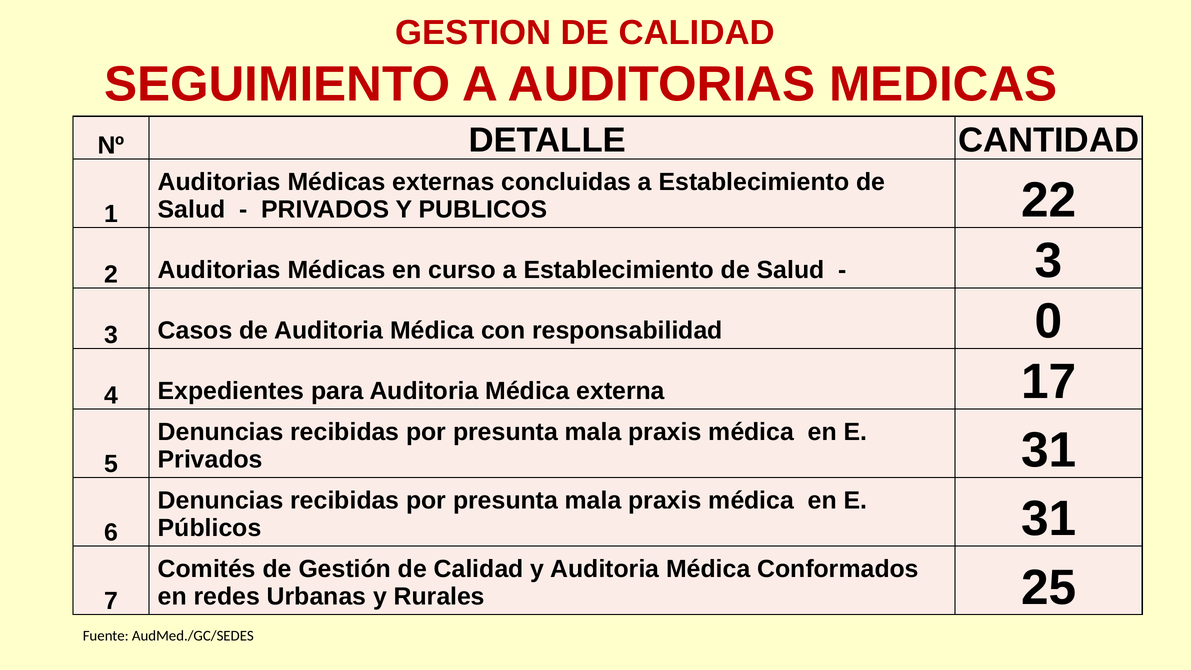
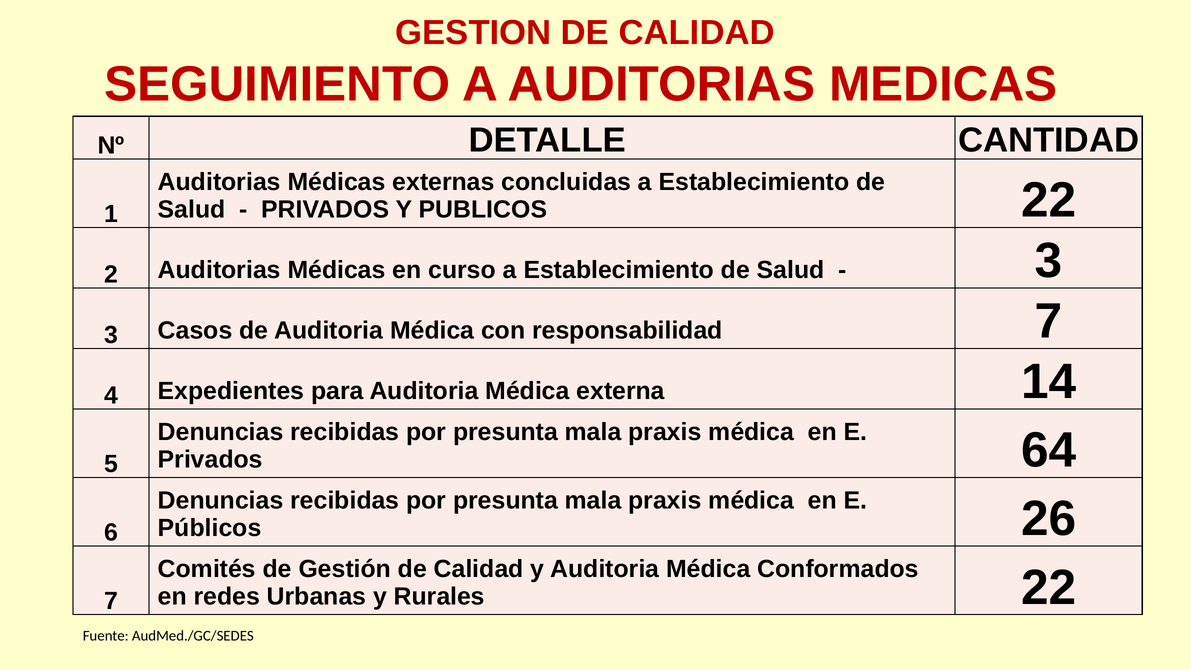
responsabilidad 0: 0 -> 7
17: 17 -> 14
Privados 31: 31 -> 64
Públicos 31: 31 -> 26
Rurales 25: 25 -> 22
